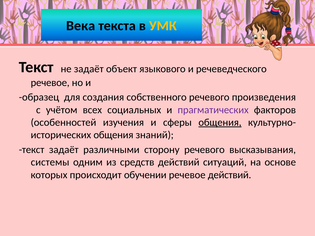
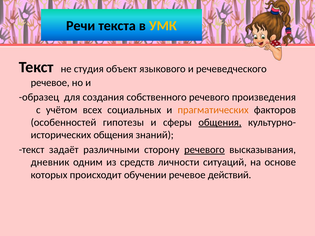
Века: Века -> Речи
не задаёт: задаёт -> студия
прагматических colour: purple -> orange
изучения: изучения -> гипотезы
речевого at (204, 150) underline: none -> present
системы: системы -> дневник
средств действий: действий -> личности
